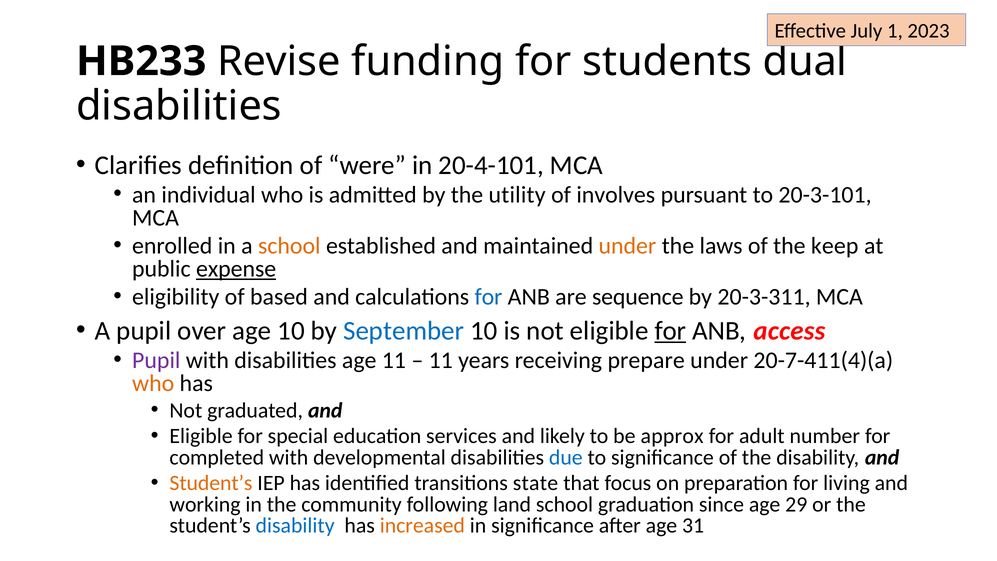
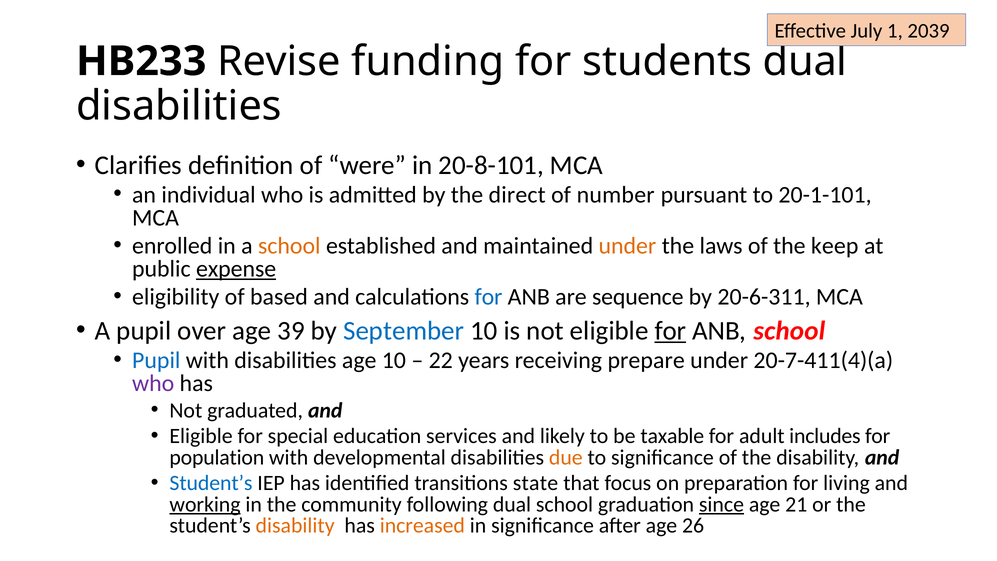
2023: 2023 -> 2039
20-4-101: 20-4-101 -> 20-8-101
utility: utility -> direct
involves: involves -> number
20-3-101: 20-3-101 -> 20-1-101
20-3-311: 20-3-311 -> 20-6-311
age 10: 10 -> 39
ANB access: access -> school
Pupil at (156, 360) colour: purple -> blue
age 11: 11 -> 10
11 at (441, 360): 11 -> 22
who at (153, 383) colour: orange -> purple
approx: approx -> taxable
number: number -> includes
completed: completed -> population
due colour: blue -> orange
Student’s at (211, 483) colour: orange -> blue
working underline: none -> present
following land: land -> dual
since underline: none -> present
29: 29 -> 21
disability at (295, 525) colour: blue -> orange
31: 31 -> 26
